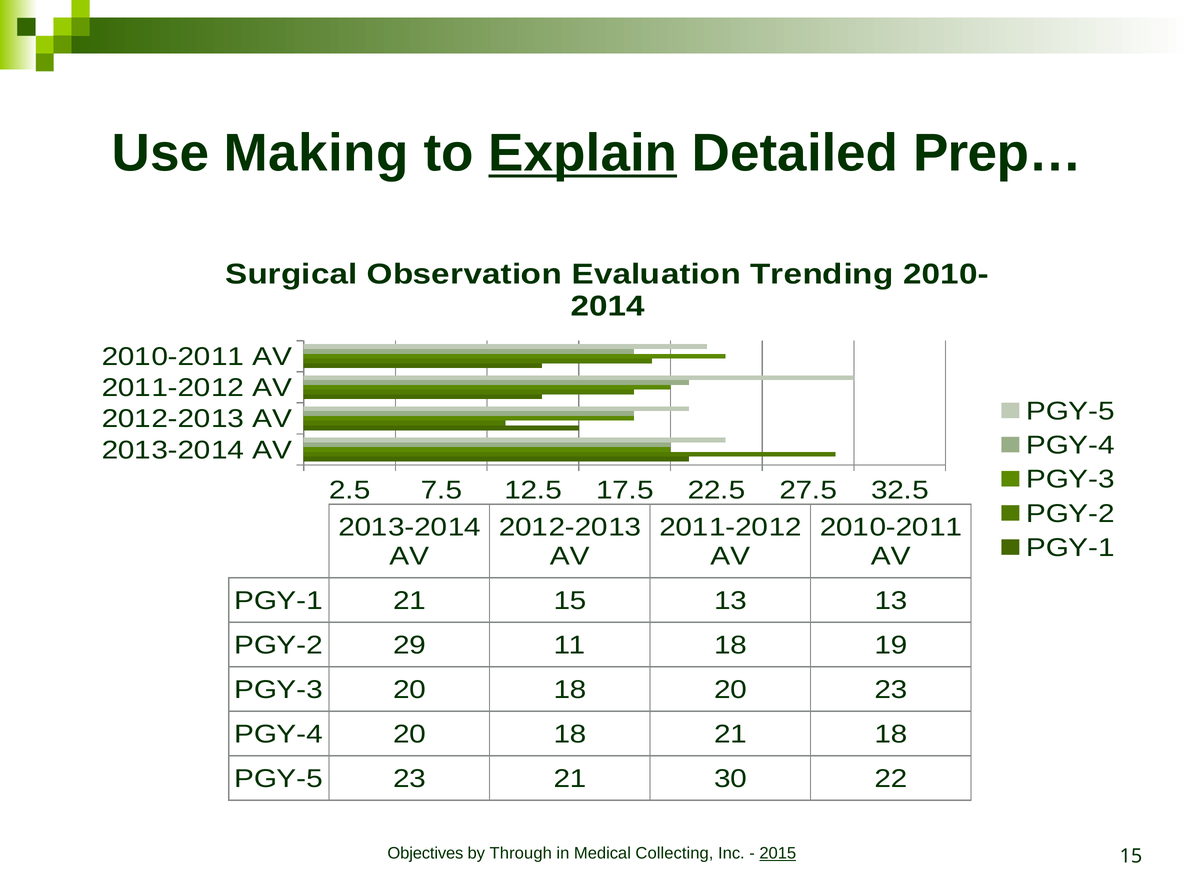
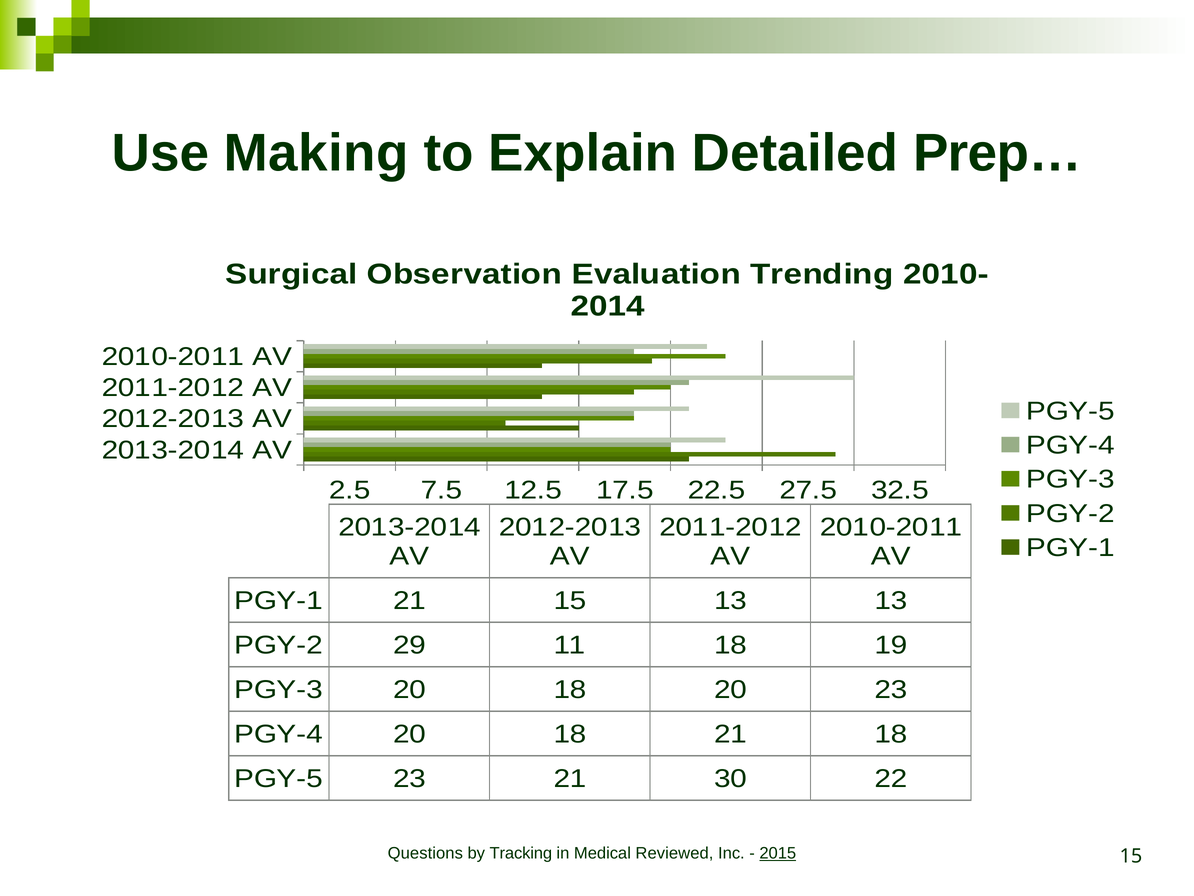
Explain underline: present -> none
Objectives: Objectives -> Questions
Through: Through -> Tracking
Collecting: Collecting -> Reviewed
